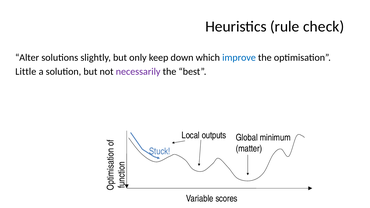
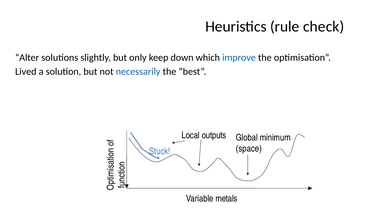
Little: Little -> Lived
necessarily colour: purple -> blue
matter: matter -> space
scores: scores -> metals
